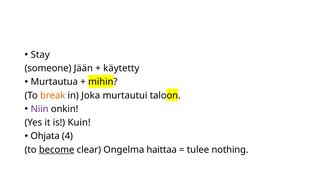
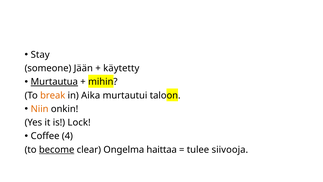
Murtautua underline: none -> present
Joka: Joka -> Aika
Niin colour: purple -> orange
Kuin: Kuin -> Lock
Ohjata: Ohjata -> Coffee
nothing: nothing -> siivooja
